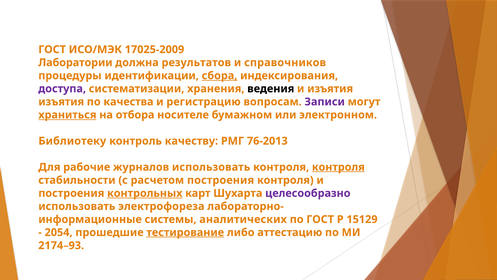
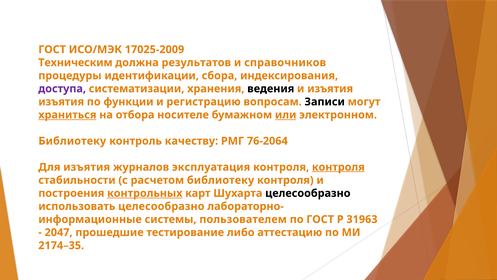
Лаборатории: Лаборатории -> Техническим
сбора underline: present -> none
качества: качества -> функции
Записи colour: purple -> black
или underline: none -> present
76-2013: 76-2013 -> 76-2064
Для рабочие: рабочие -> изъятия
журналов использовать: использовать -> эксплуатация
расчетом построения: построения -> библиотеку
целесообразно at (308, 193) colour: purple -> black
использовать электрофореза: электрофореза -> целесообразно
аналитических: аналитических -> пользователем
15129: 15129 -> 31963
2054: 2054 -> 2047
тестирование underline: present -> none
2174–93: 2174–93 -> 2174–35
